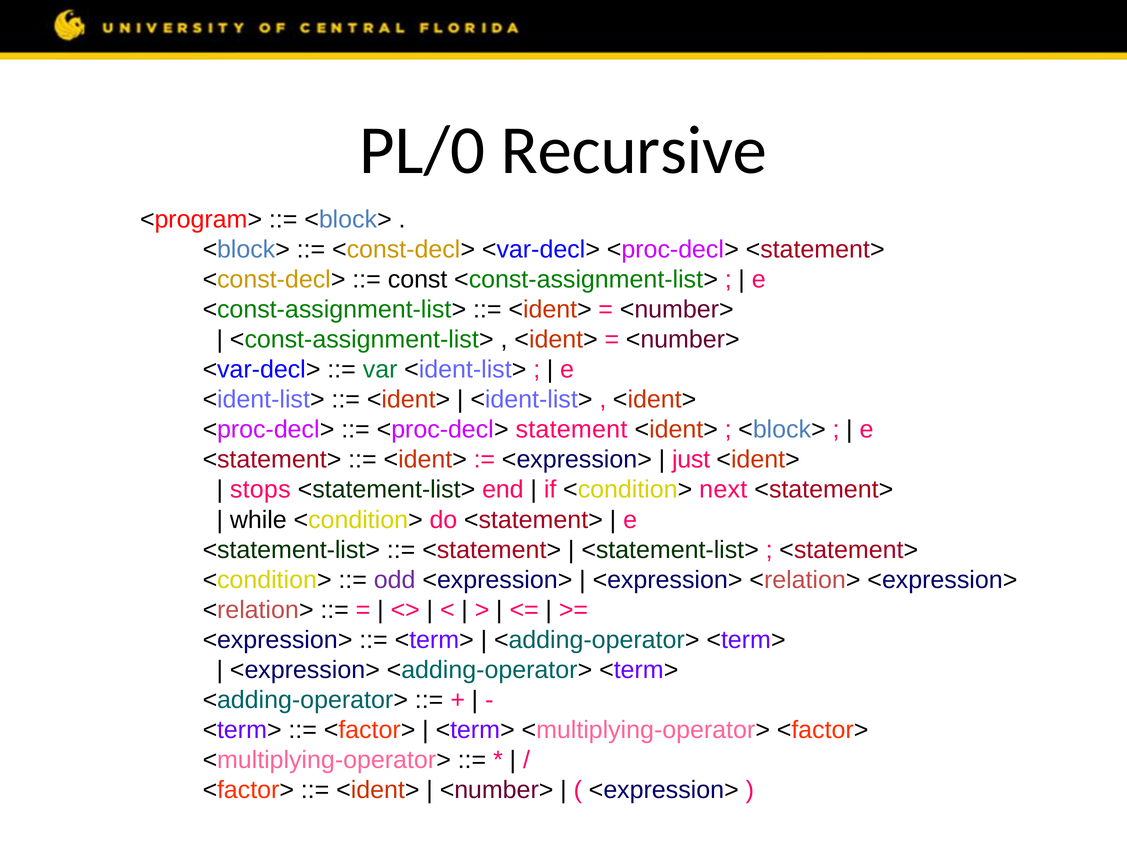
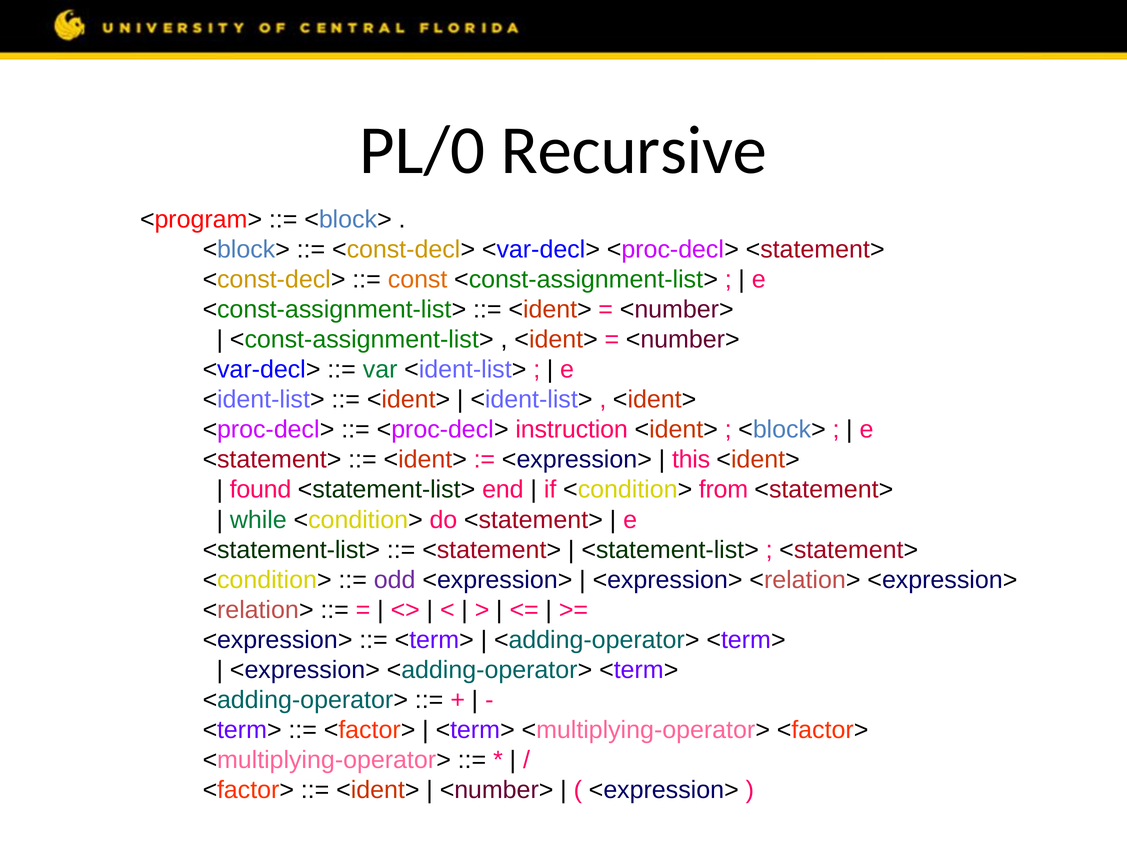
const colour: black -> orange
statement: statement -> instruction
just: just -> this
stops: stops -> found
next: next -> from
while colour: black -> green
